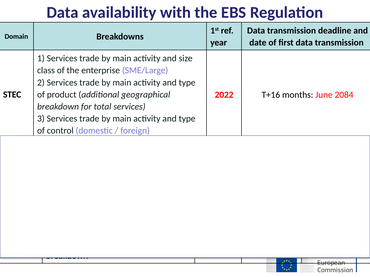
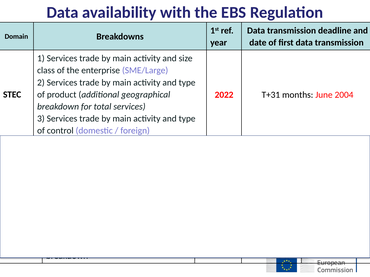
T+16: T+16 -> T+31
2084: 2084 -> 2004
